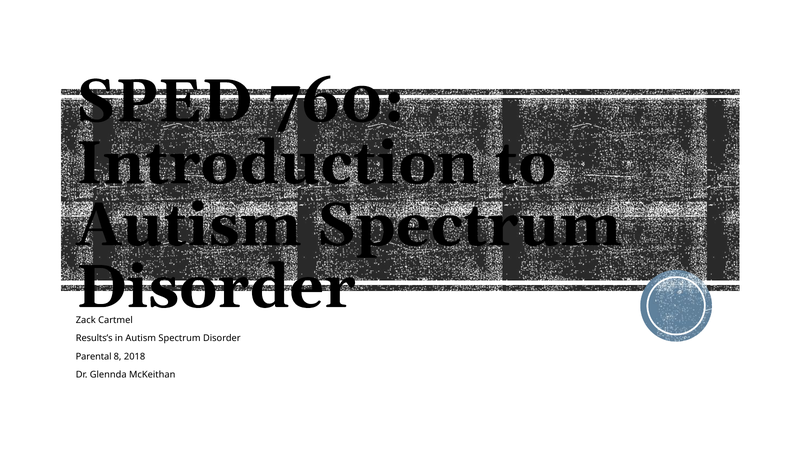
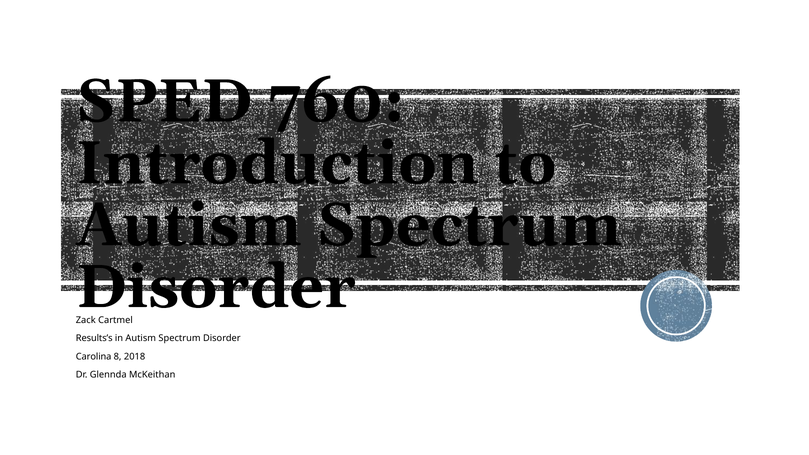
Parental: Parental -> Carolina
